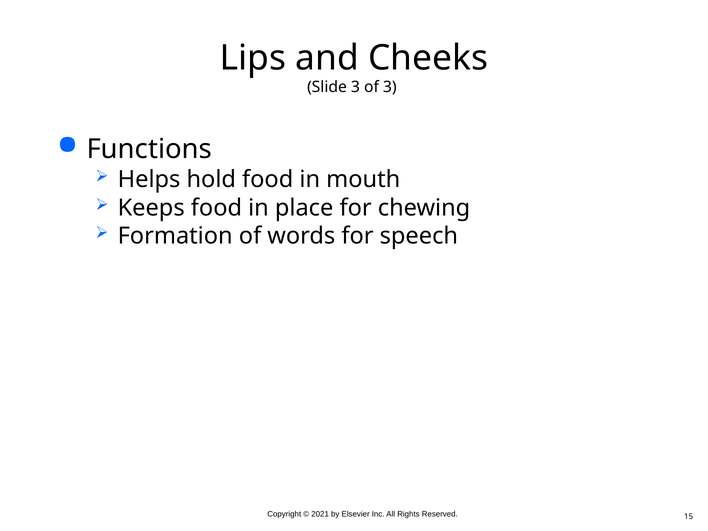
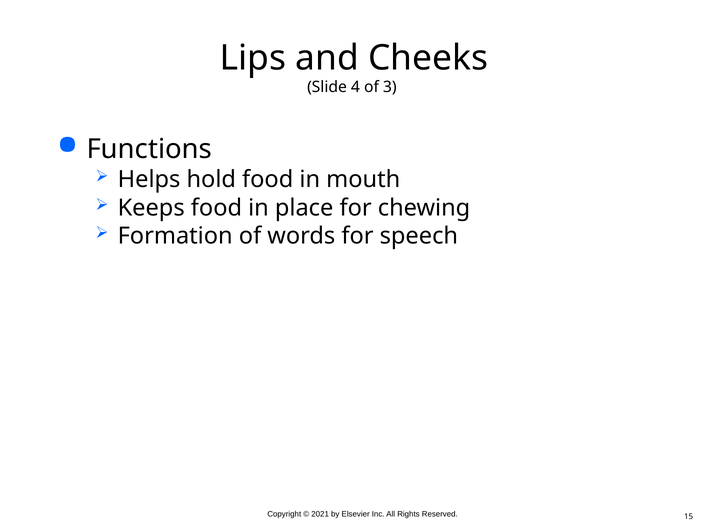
Slide 3: 3 -> 4
